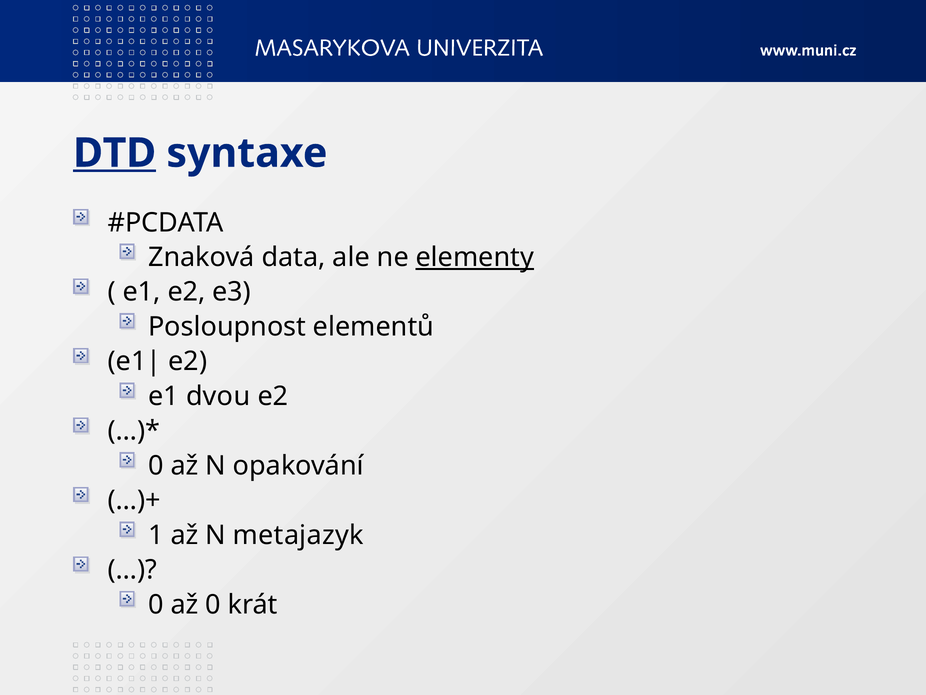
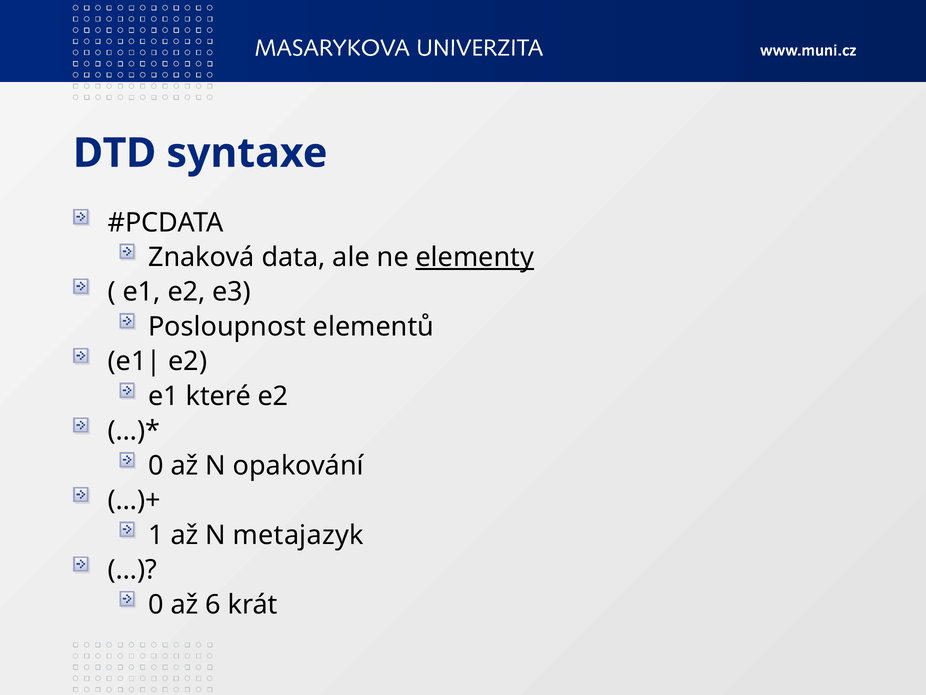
DTD underline: present -> none
dvou: dvou -> které
až 0: 0 -> 6
